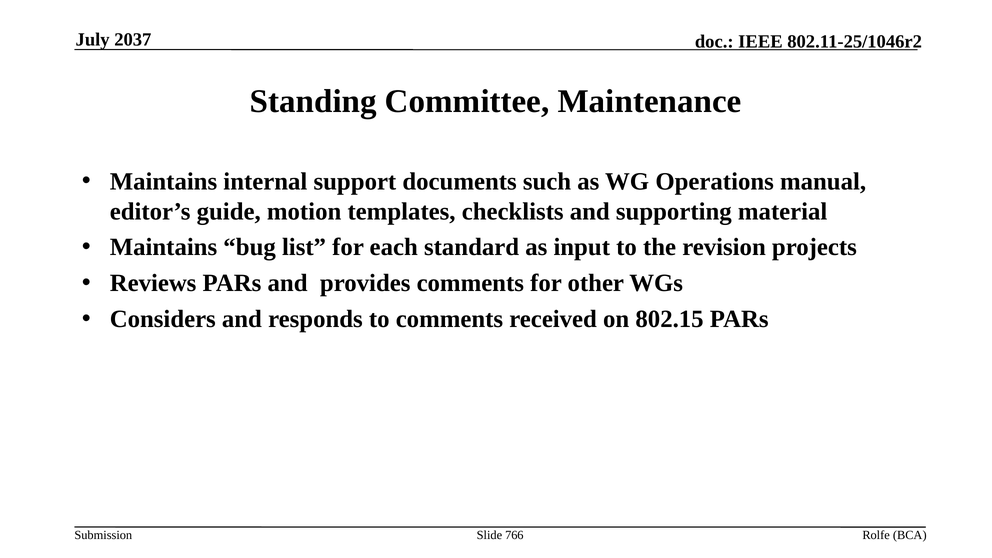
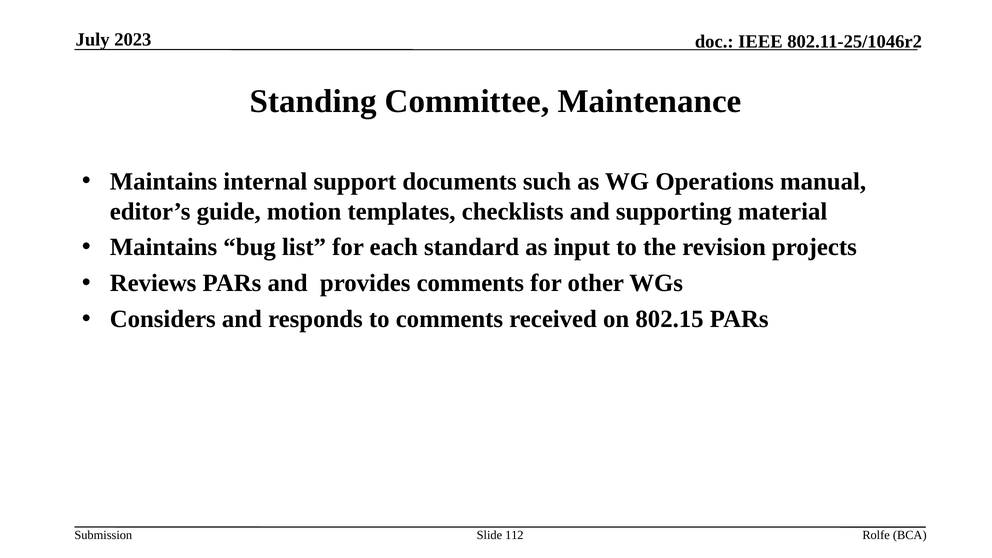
2037: 2037 -> 2023
766: 766 -> 112
